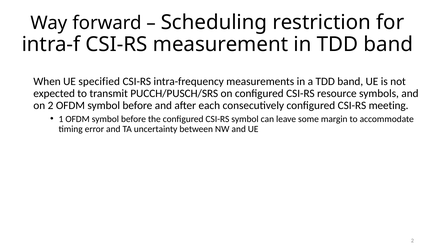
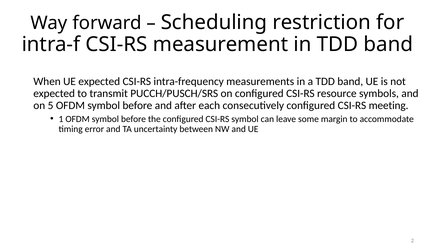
UE specified: specified -> expected
on 2: 2 -> 5
